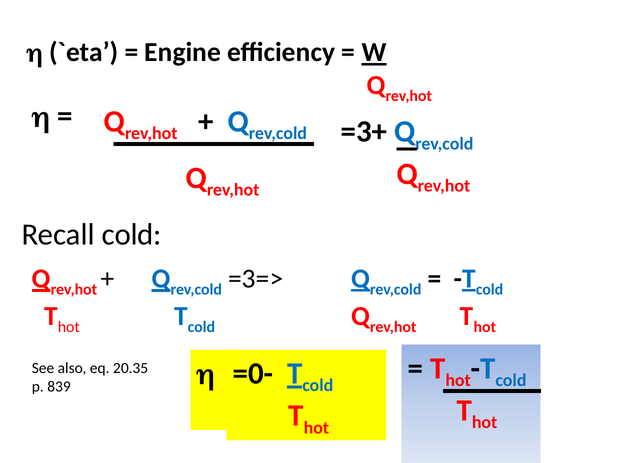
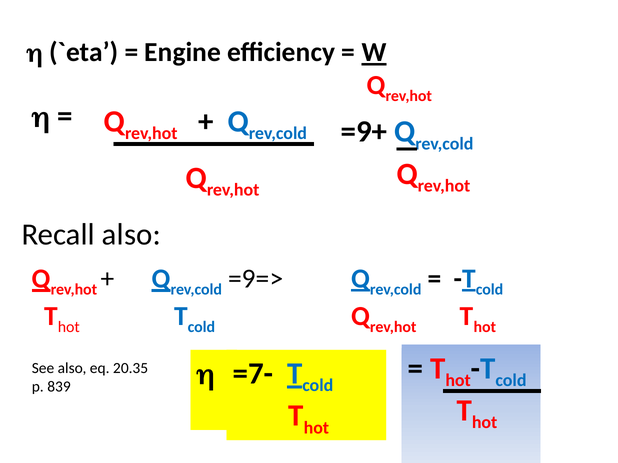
=3+: =3+ -> =9+
Recall cold: cold -> also
=3=>: =3=> -> =9=>
=0-: =0- -> =7-
